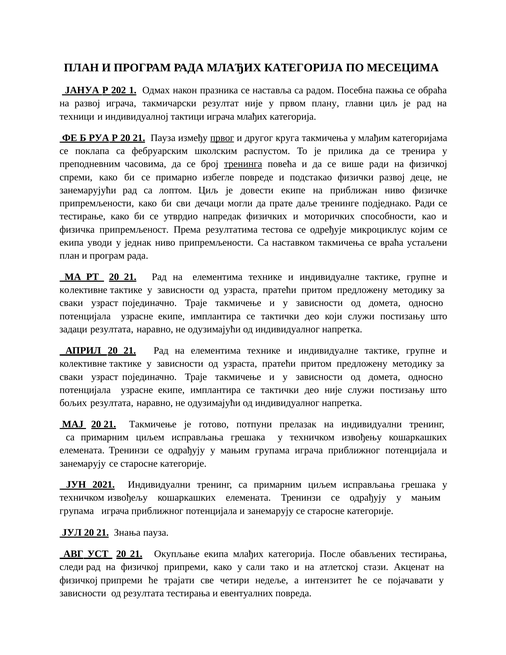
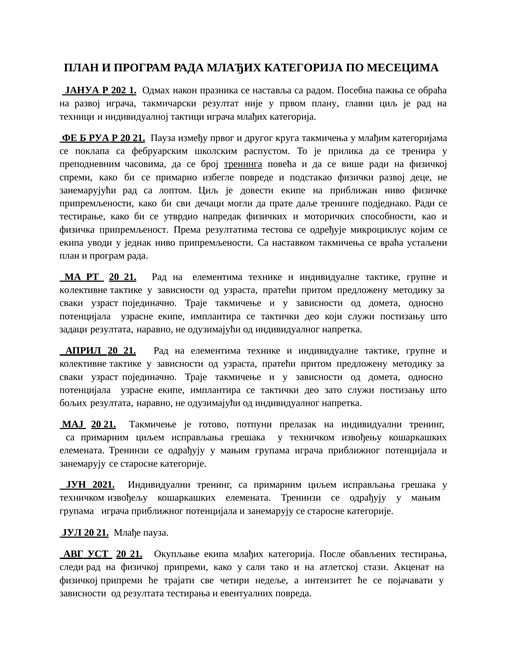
првог underline: present -> none
део није: није -> зато
Знања: Знања -> Млађе
